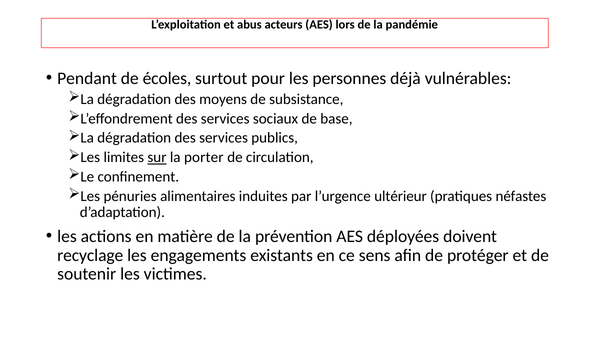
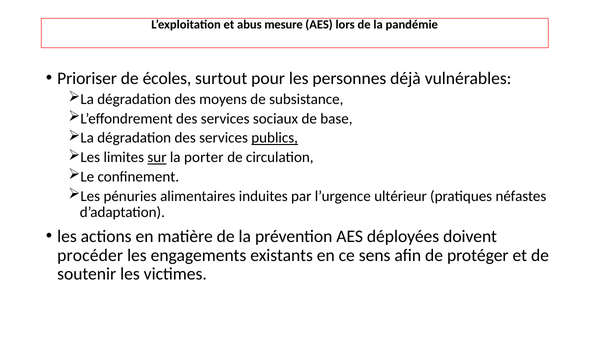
acteurs: acteurs -> mesure
Pendant: Pendant -> Prioriser
publics underline: none -> present
recyclage: recyclage -> procéder
